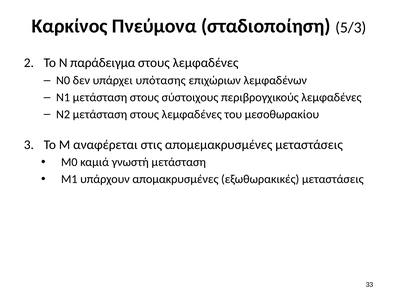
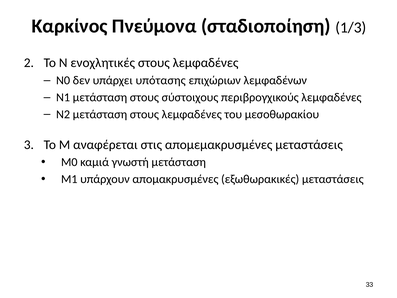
5/3: 5/3 -> 1/3
παράδειγμα: παράδειγμα -> ενοχλητικές
